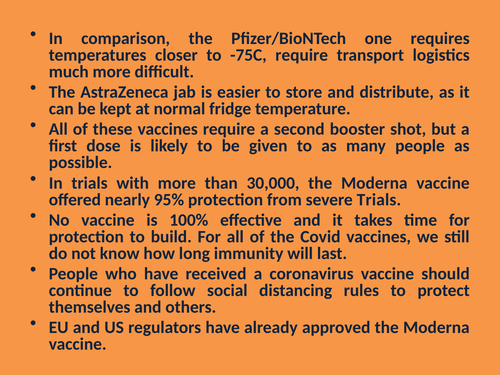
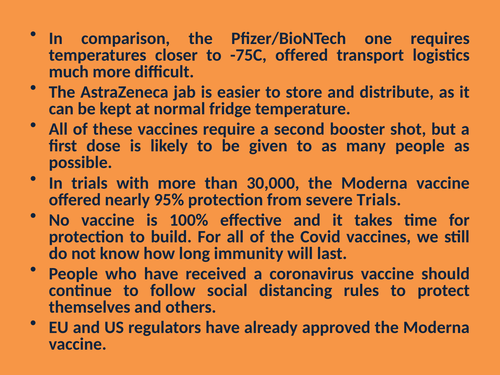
-75C require: require -> offered
